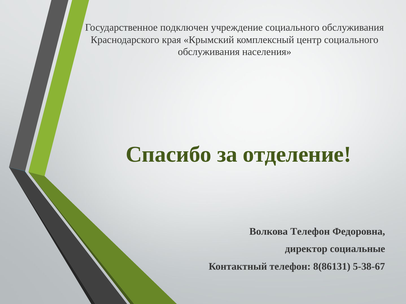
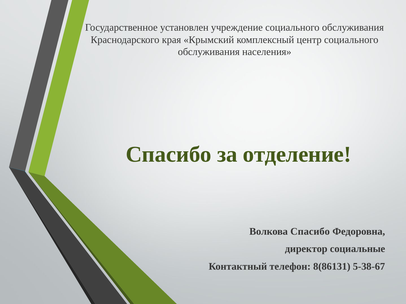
подключен: подключен -> установлен
Волкова Телефон: Телефон -> Спасибо
